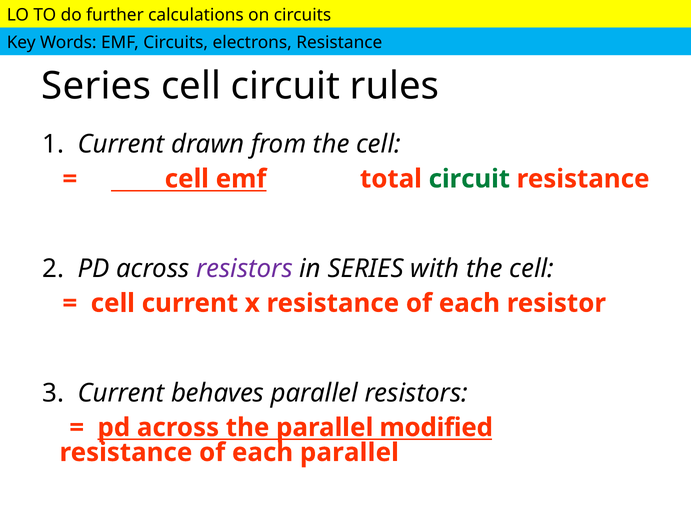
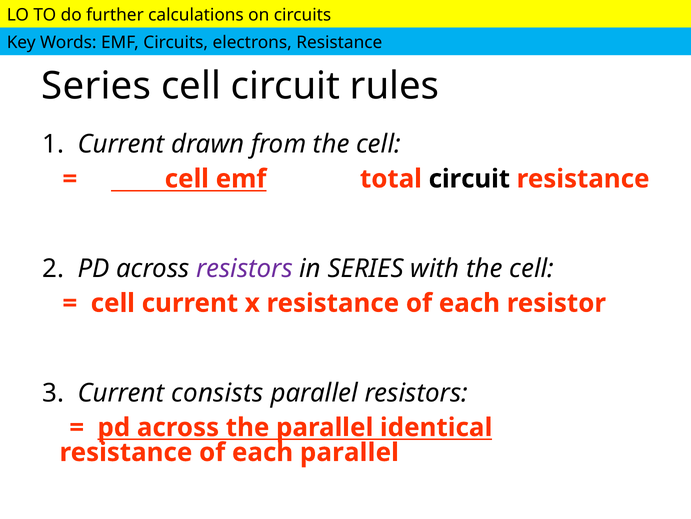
circuit at (469, 179) colour: green -> black
behaves: behaves -> consists
modified: modified -> identical
